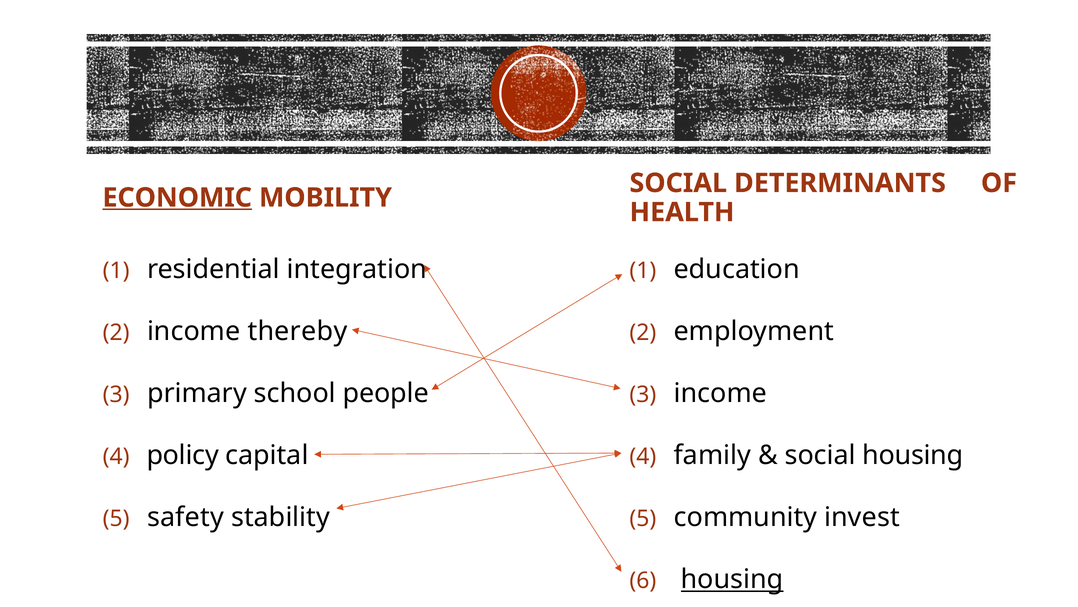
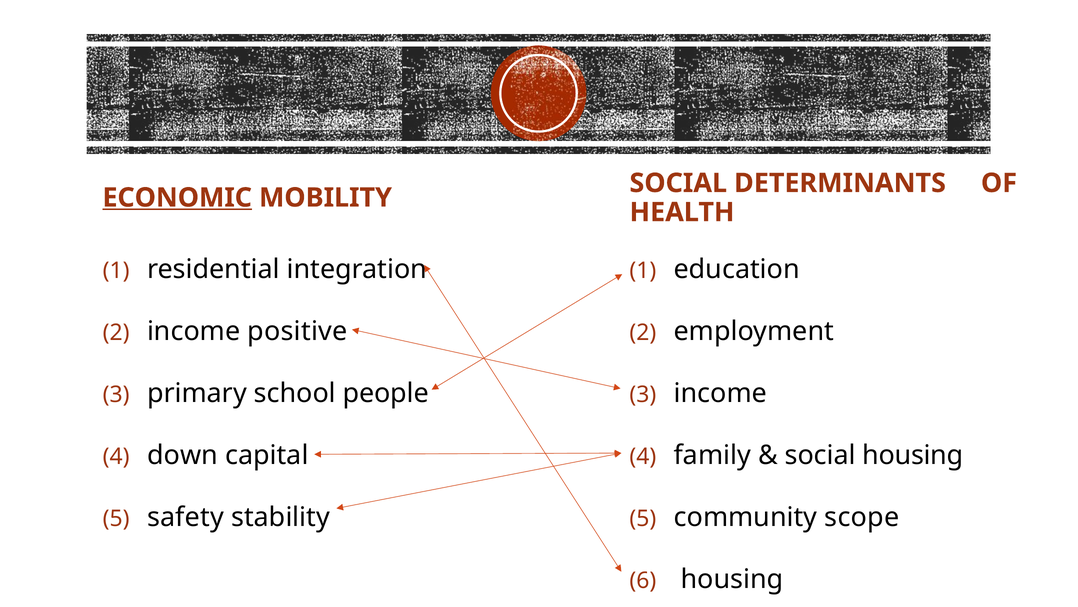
thereby: thereby -> positive
policy: policy -> down
invest: invest -> scope
housing at (732, 579) underline: present -> none
